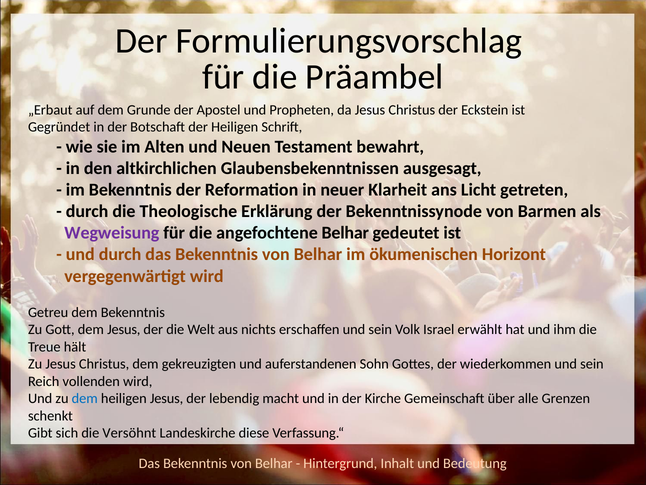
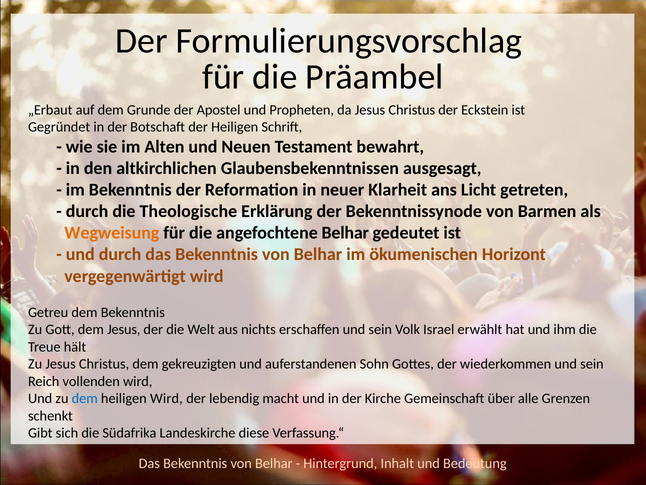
Wegweisung colour: purple -> orange
heiligen Jesus: Jesus -> Wird
Versöhnt: Versöhnt -> Südafrika
